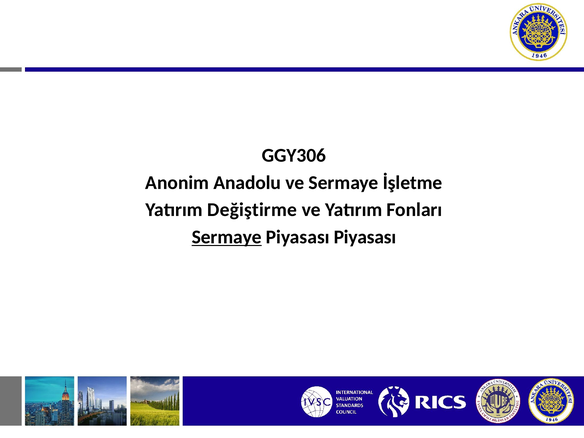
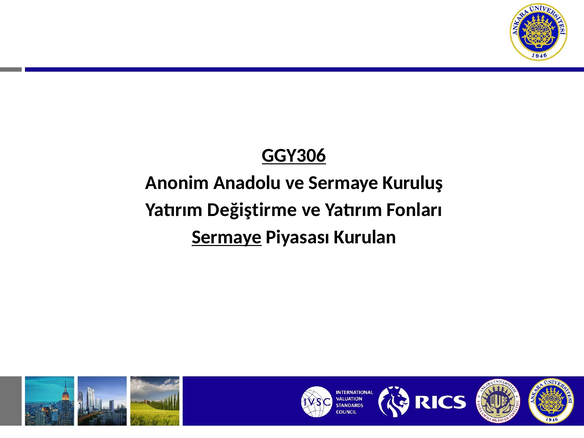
GGY306 underline: none -> present
İşletme: İşletme -> Kuruluş
Piyasası Piyasası: Piyasası -> Kurulan
